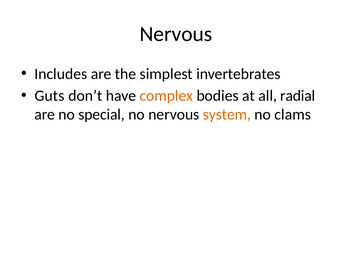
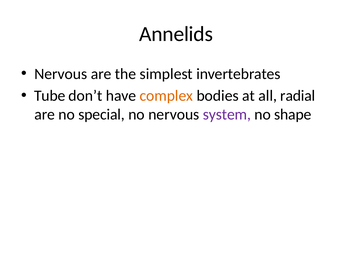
Nervous at (176, 34): Nervous -> Annelids
Includes at (61, 74): Includes -> Nervous
Guts: Guts -> Tube
system colour: orange -> purple
clams: clams -> shape
